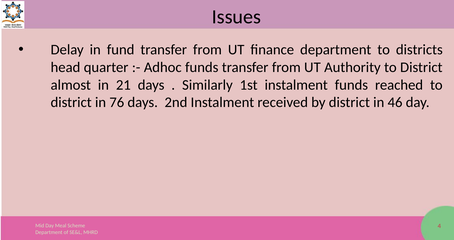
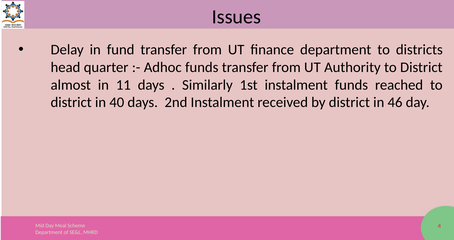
21: 21 -> 11
76: 76 -> 40
